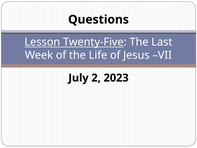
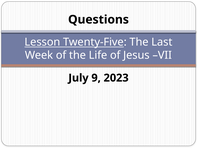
2: 2 -> 9
